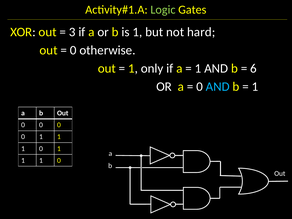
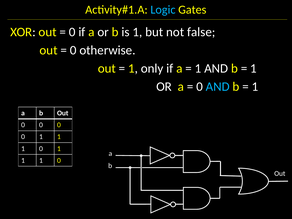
Logic colour: light green -> light blue
3 at (72, 32): 3 -> 0
hard: hard -> false
6 at (253, 68): 6 -> 1
